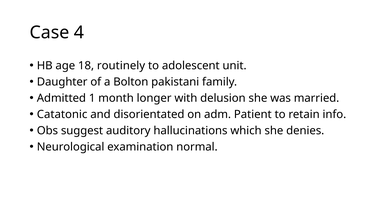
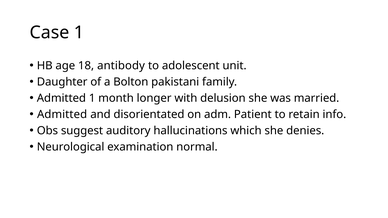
Case 4: 4 -> 1
routinely: routinely -> antibody
Catatonic at (62, 114): Catatonic -> Admitted
